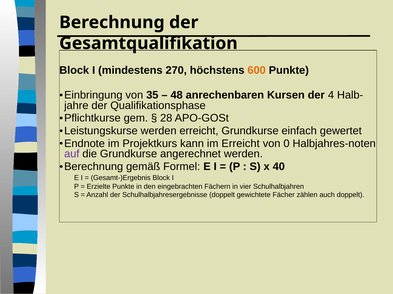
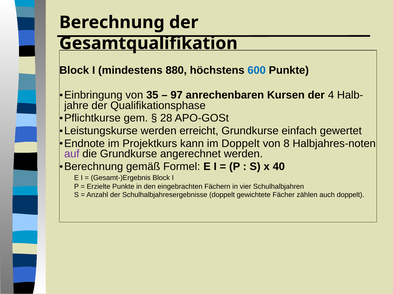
270: 270 -> 880
600 colour: orange -> blue
48: 48 -> 97
im Erreicht: Erreicht -> Doppelt
0: 0 -> 8
